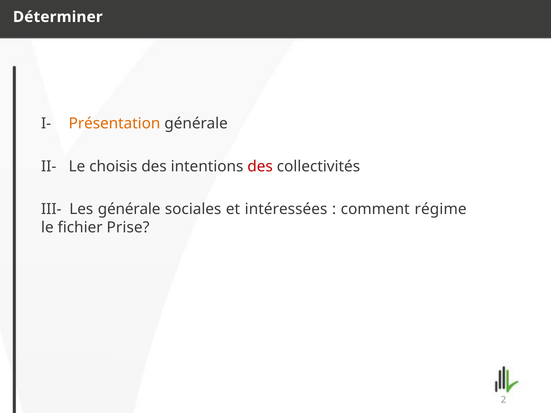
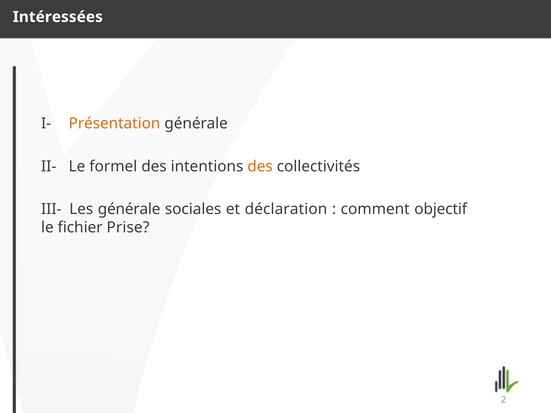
Déterminer: Déterminer -> Intéressées
choisis: choisis -> formel
des at (260, 166) colour: red -> orange
intéressées: intéressées -> déclaration
régime: régime -> objectif
